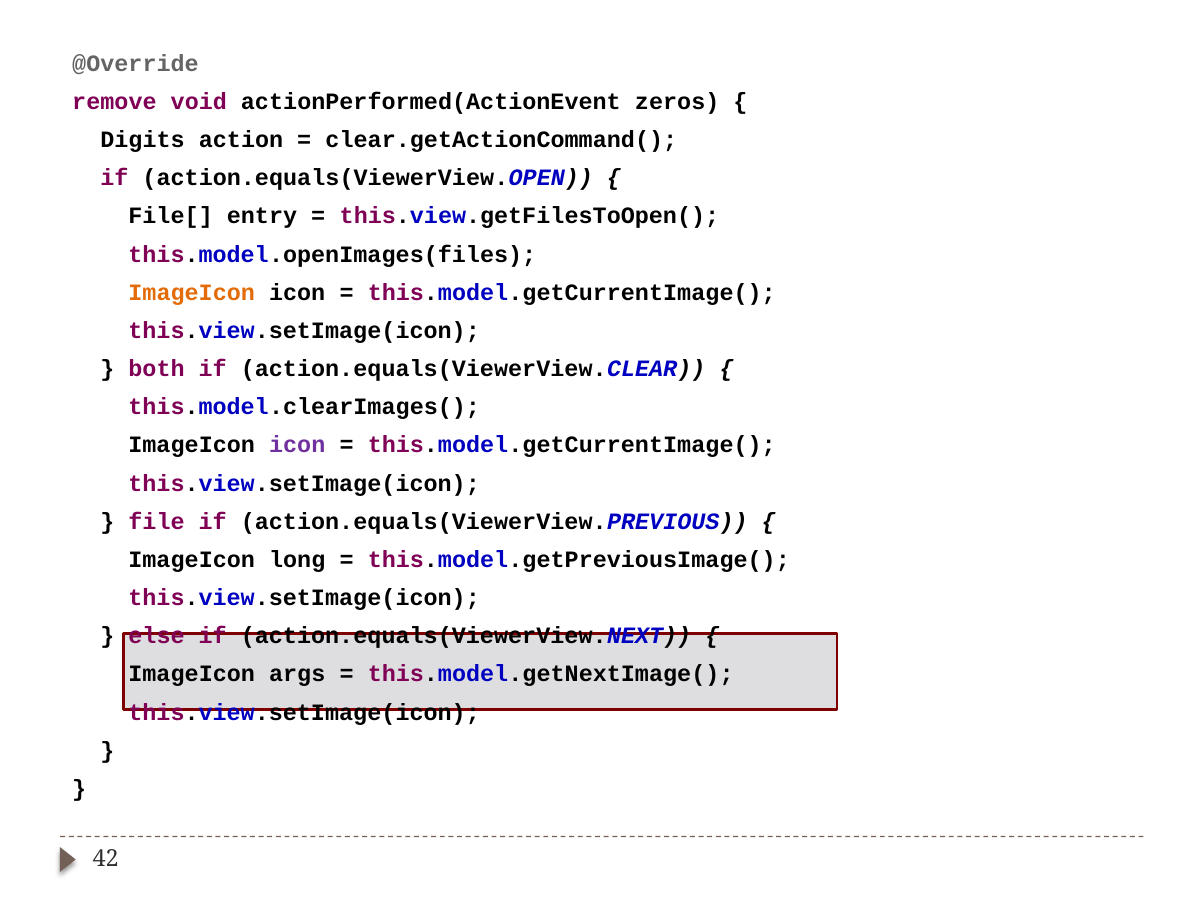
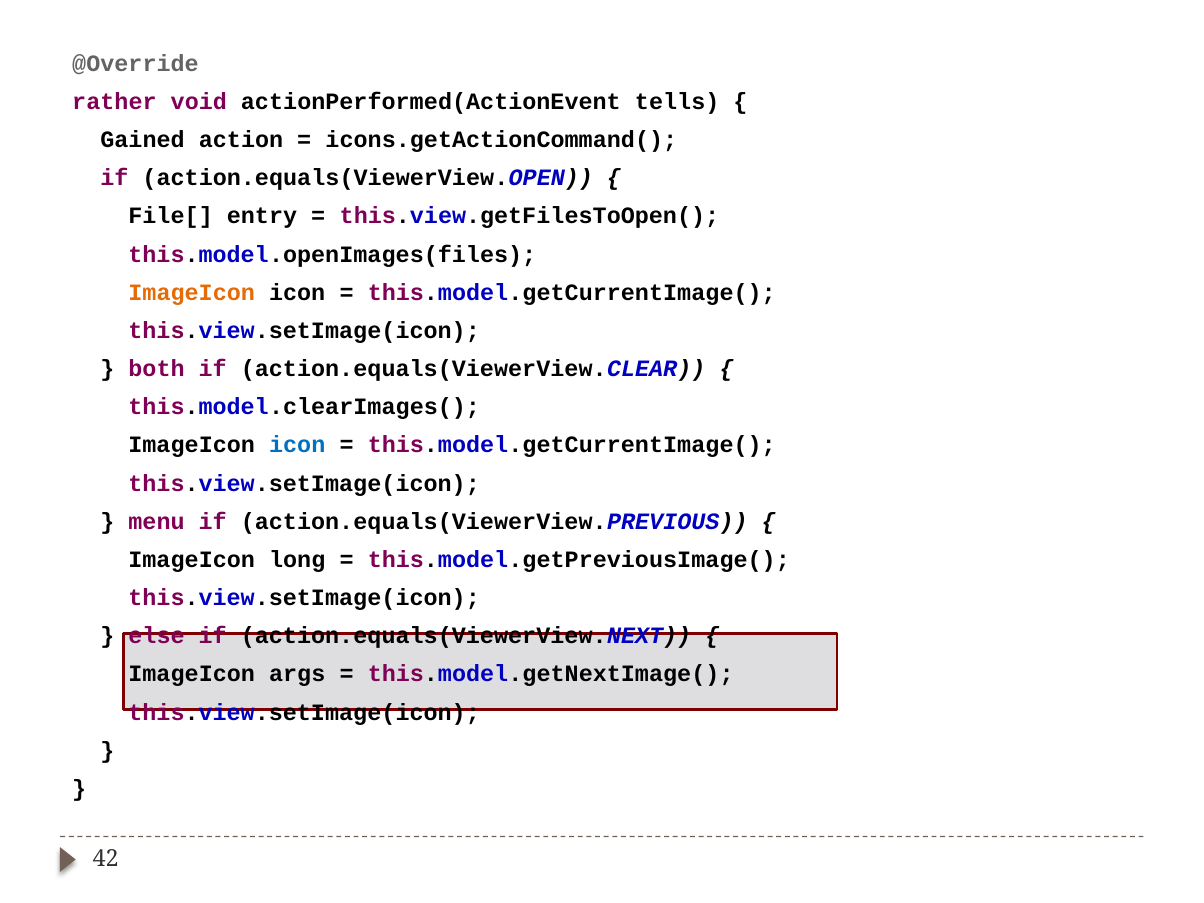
remove: remove -> rather
zeros: zeros -> tells
Digits: Digits -> Gained
clear.getActionCommand(: clear.getActionCommand( -> icons.getActionCommand(
icon at (297, 445) colour: purple -> blue
file: file -> menu
